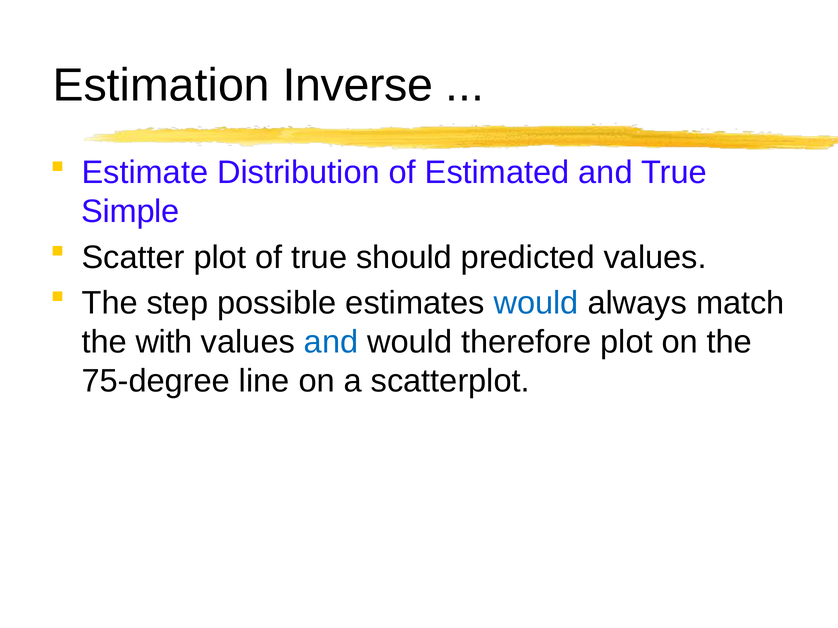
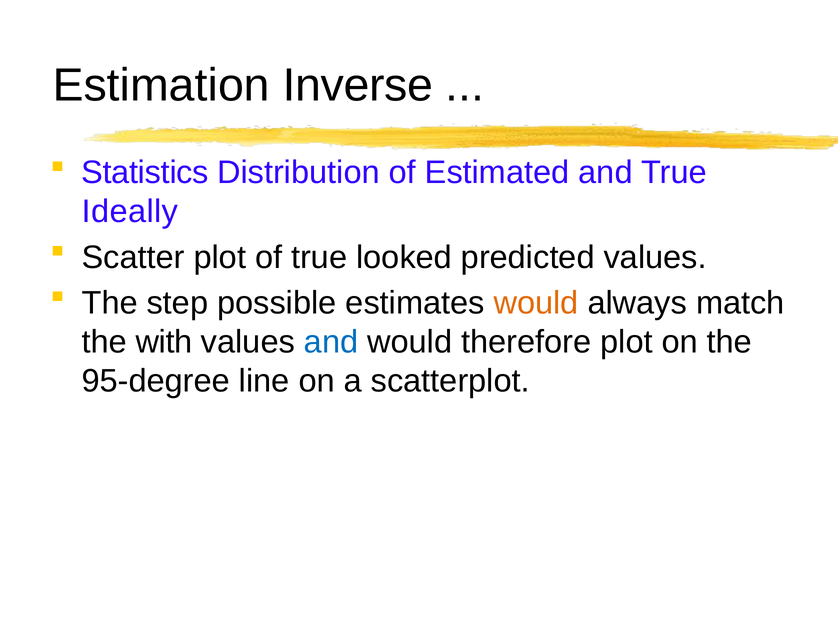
Estimate: Estimate -> Statistics
Simple: Simple -> Ideally
should: should -> looked
would at (536, 303) colour: blue -> orange
75-degree: 75-degree -> 95-degree
